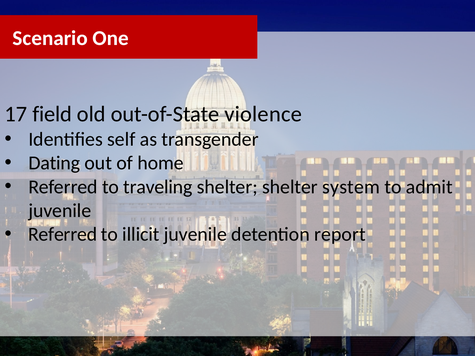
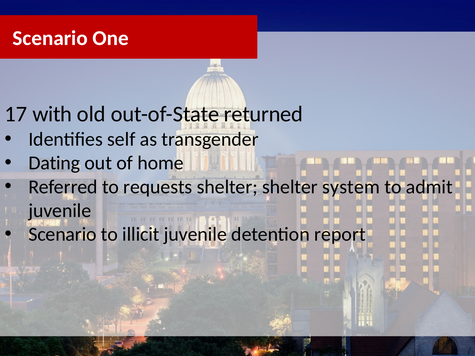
field: field -> with
violence: violence -> returned
traveling: traveling -> requests
Referred at (63, 234): Referred -> Scenario
